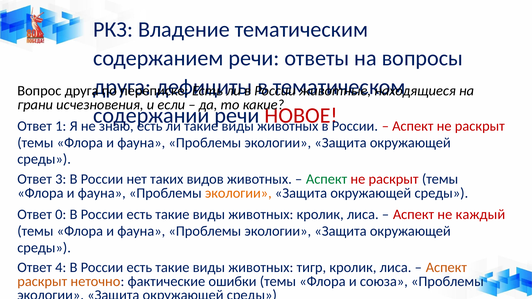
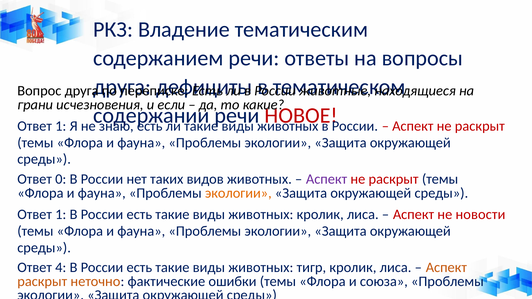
3: 3 -> 0
Аспект at (327, 179) colour: green -> purple
0 at (61, 215): 0 -> 1
каждый: каждый -> новости
